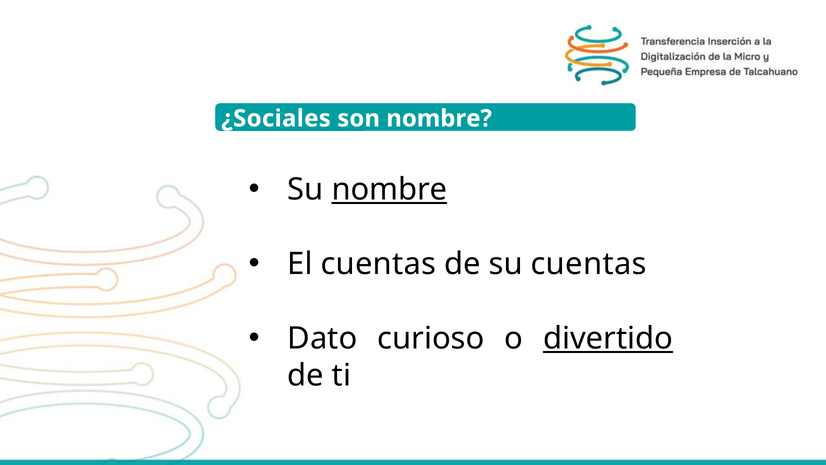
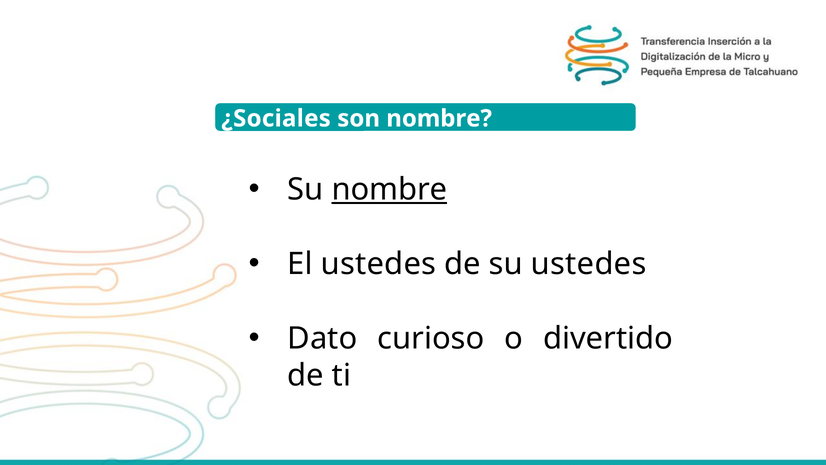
El cuentas: cuentas -> ustedes
su cuentas: cuentas -> ustedes
divertido underline: present -> none
